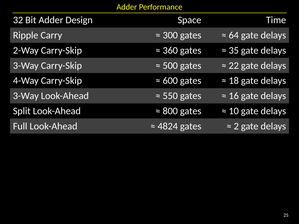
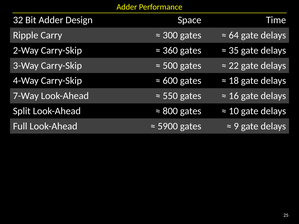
3-Way at (26, 96): 3-Way -> 7-Way
4824: 4824 -> 5900
2: 2 -> 9
